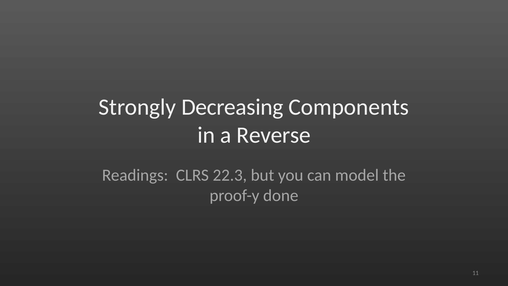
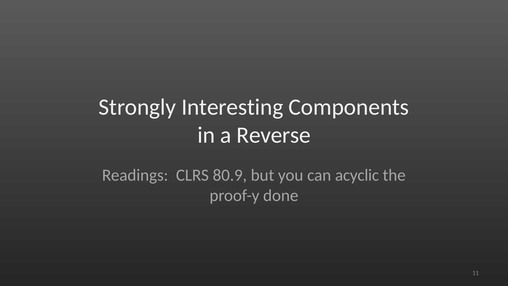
Decreasing: Decreasing -> Interesting
22.3: 22.3 -> 80.9
model: model -> acyclic
